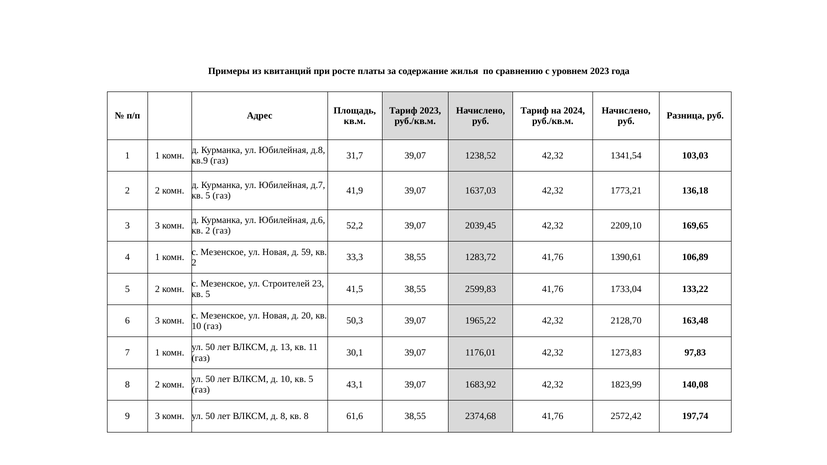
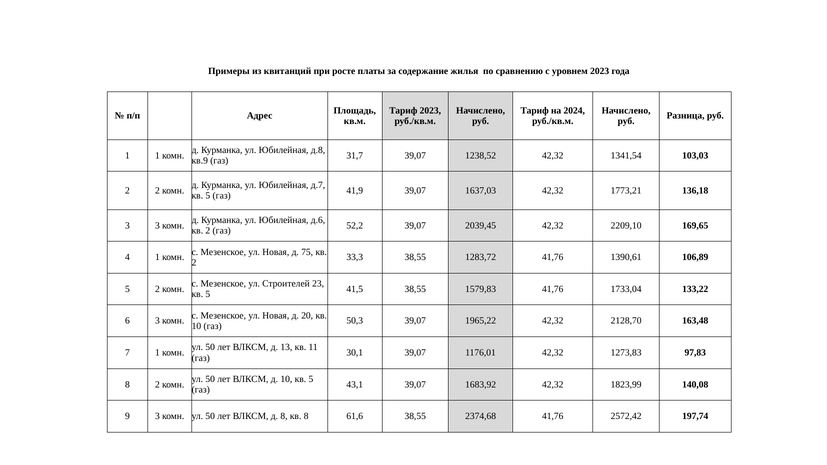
59: 59 -> 75
2599,83: 2599,83 -> 1579,83
